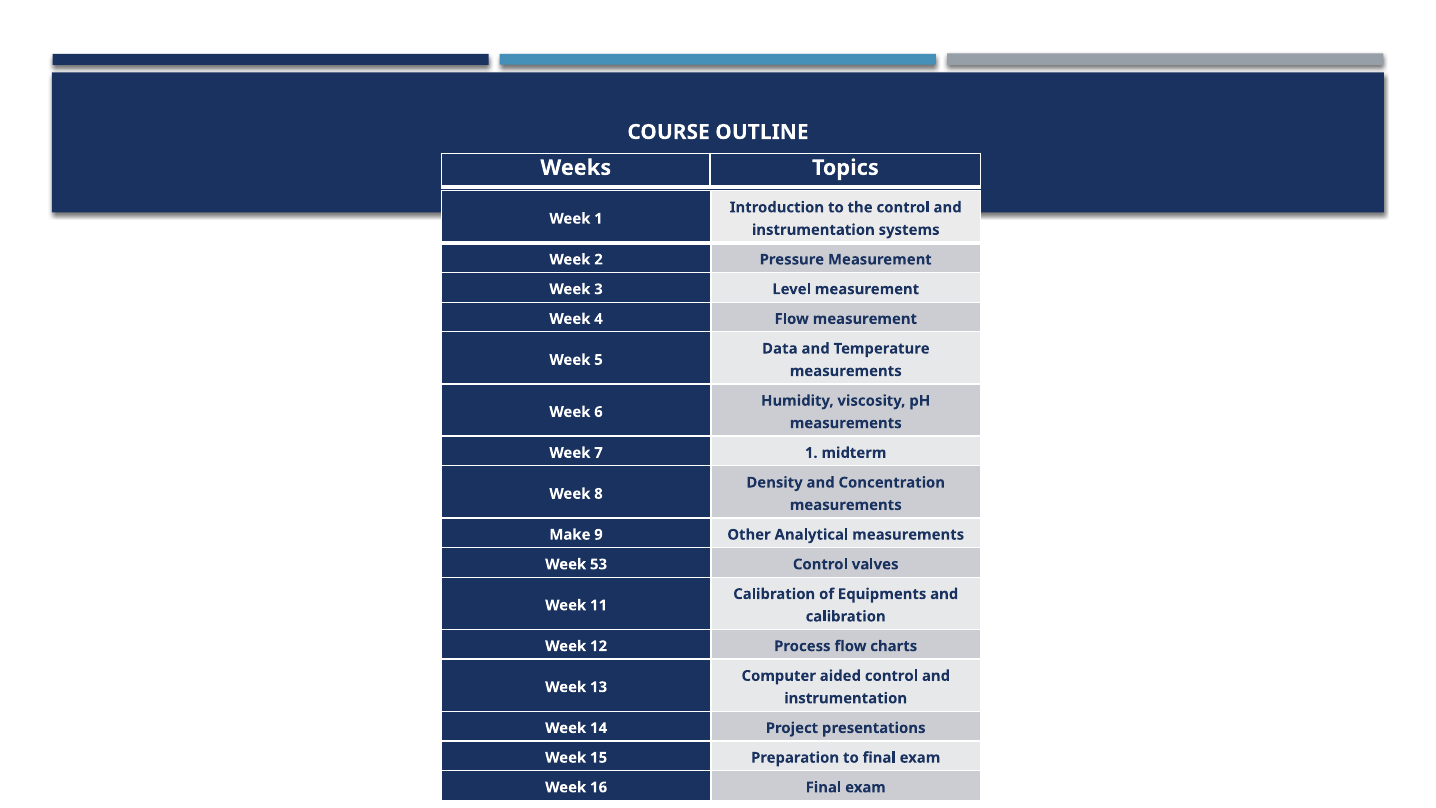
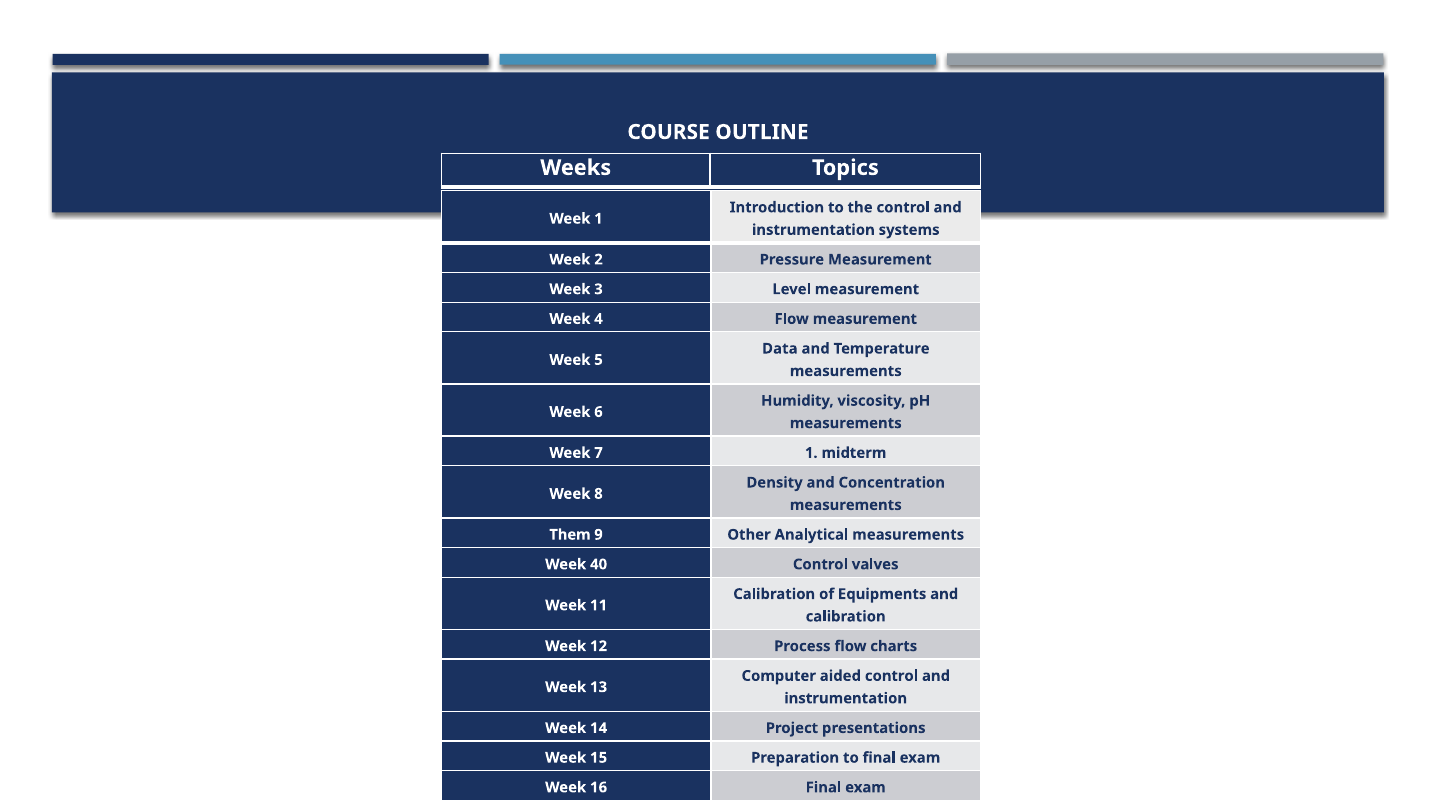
Make: Make -> Them
53: 53 -> 40
